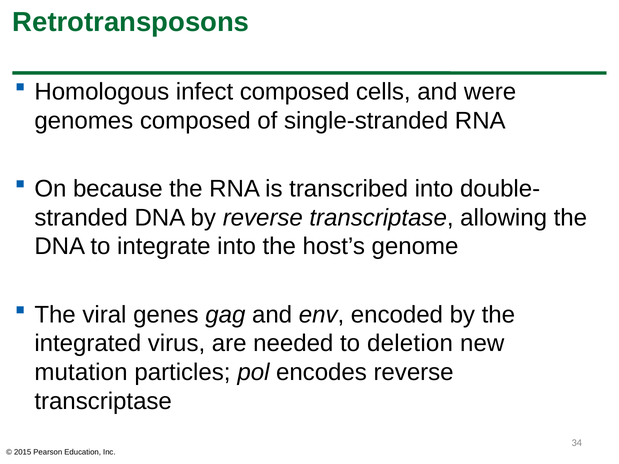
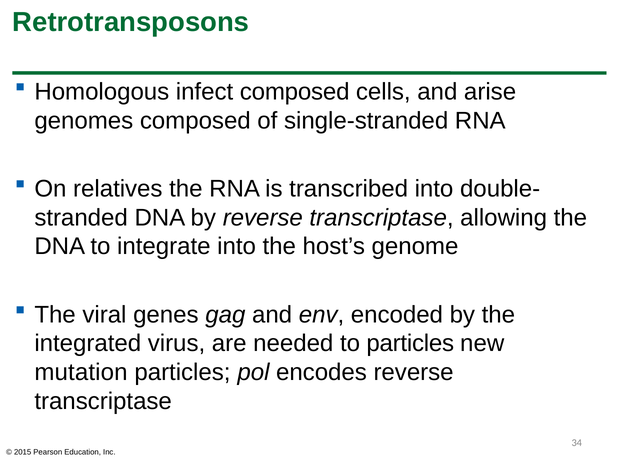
were: were -> arise
because: because -> relatives
to deletion: deletion -> particles
